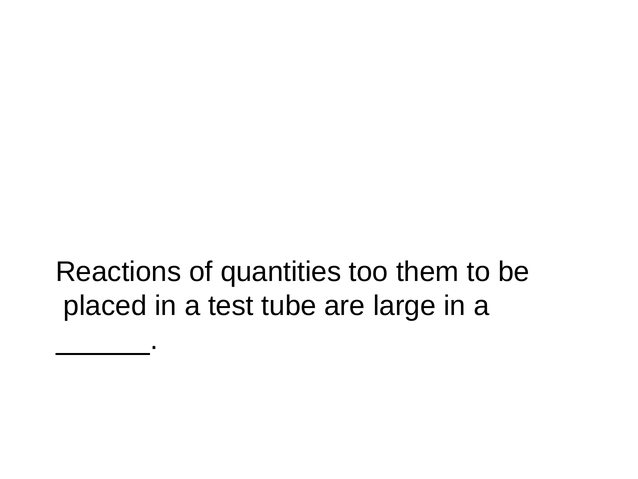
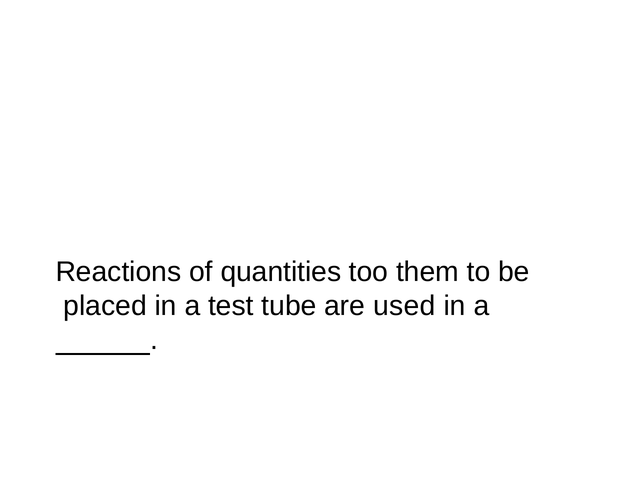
large: large -> used
